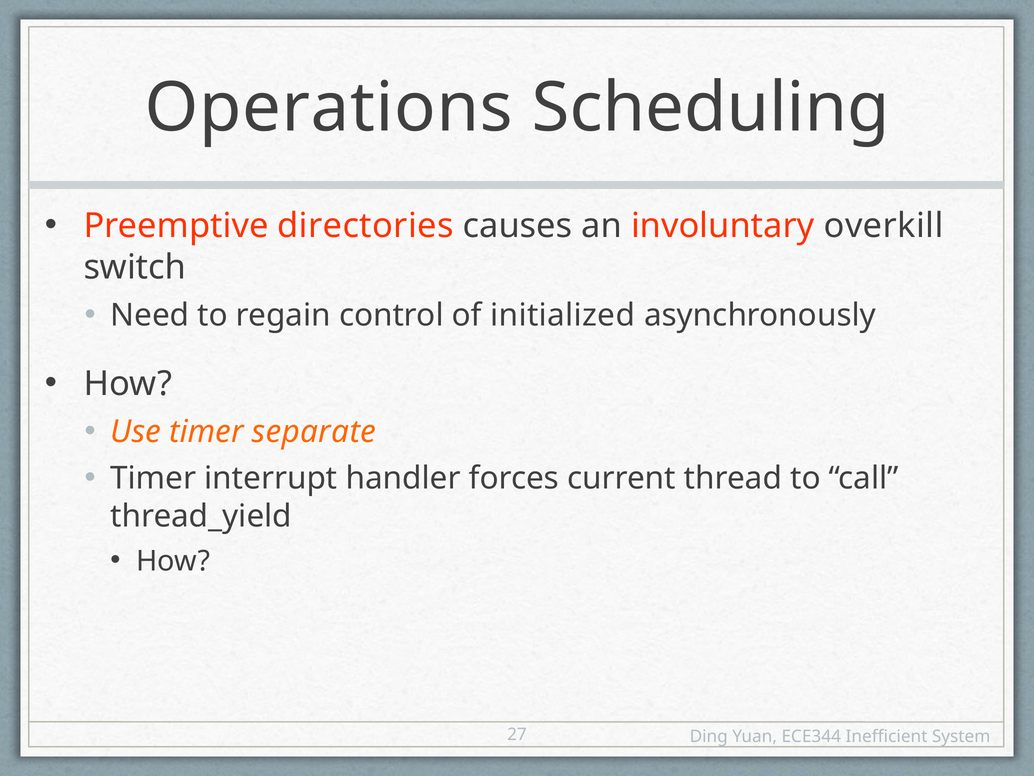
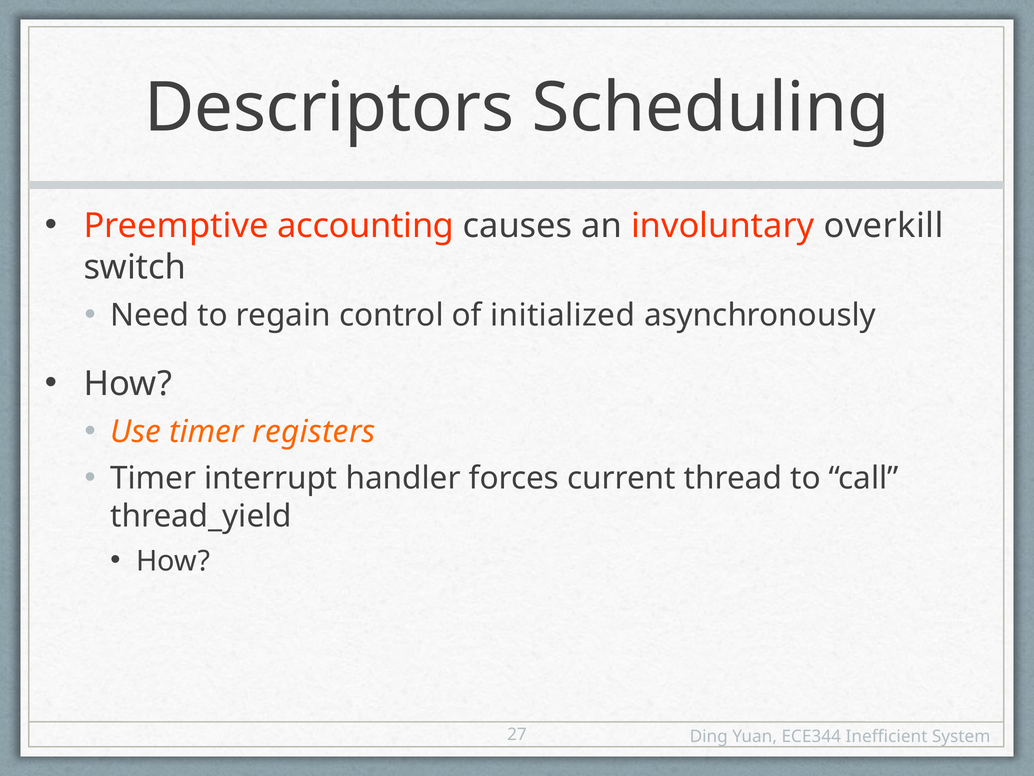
Operations: Operations -> Descriptors
directories: directories -> accounting
separate: separate -> registers
